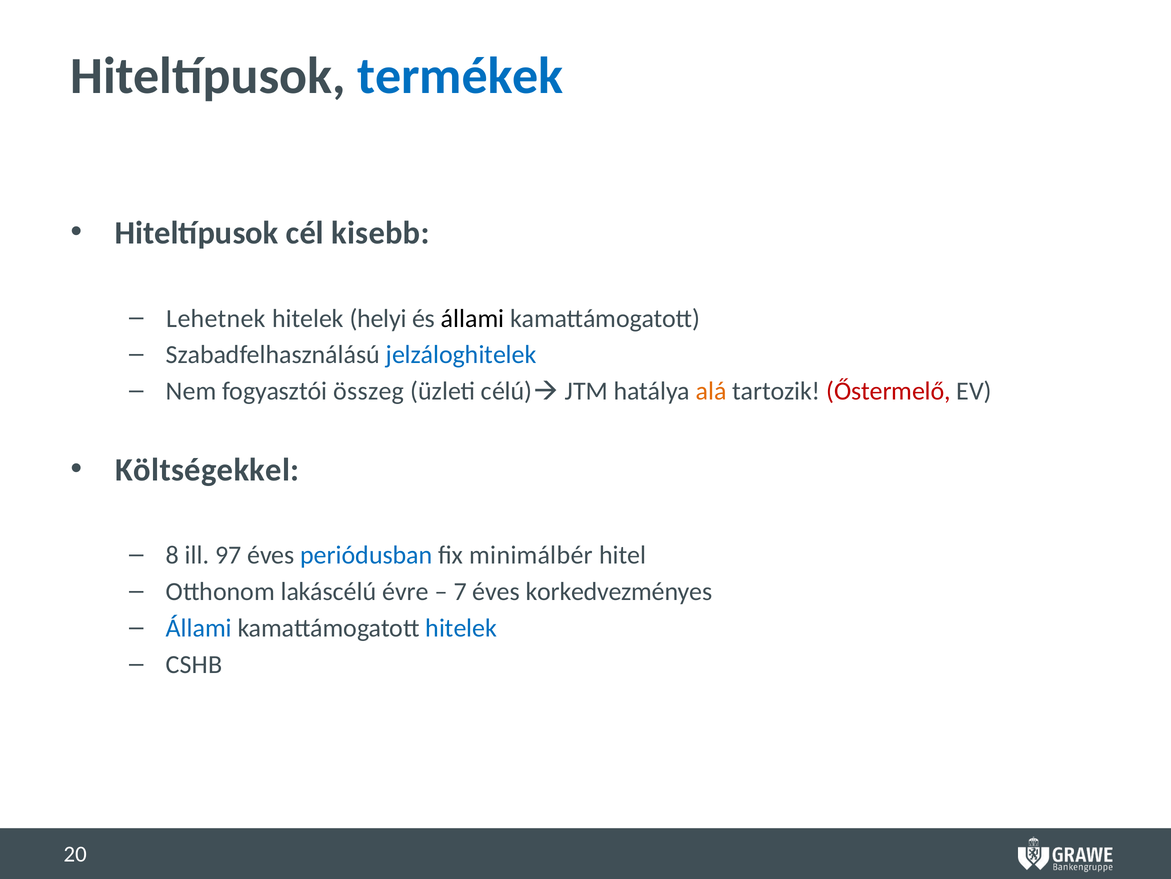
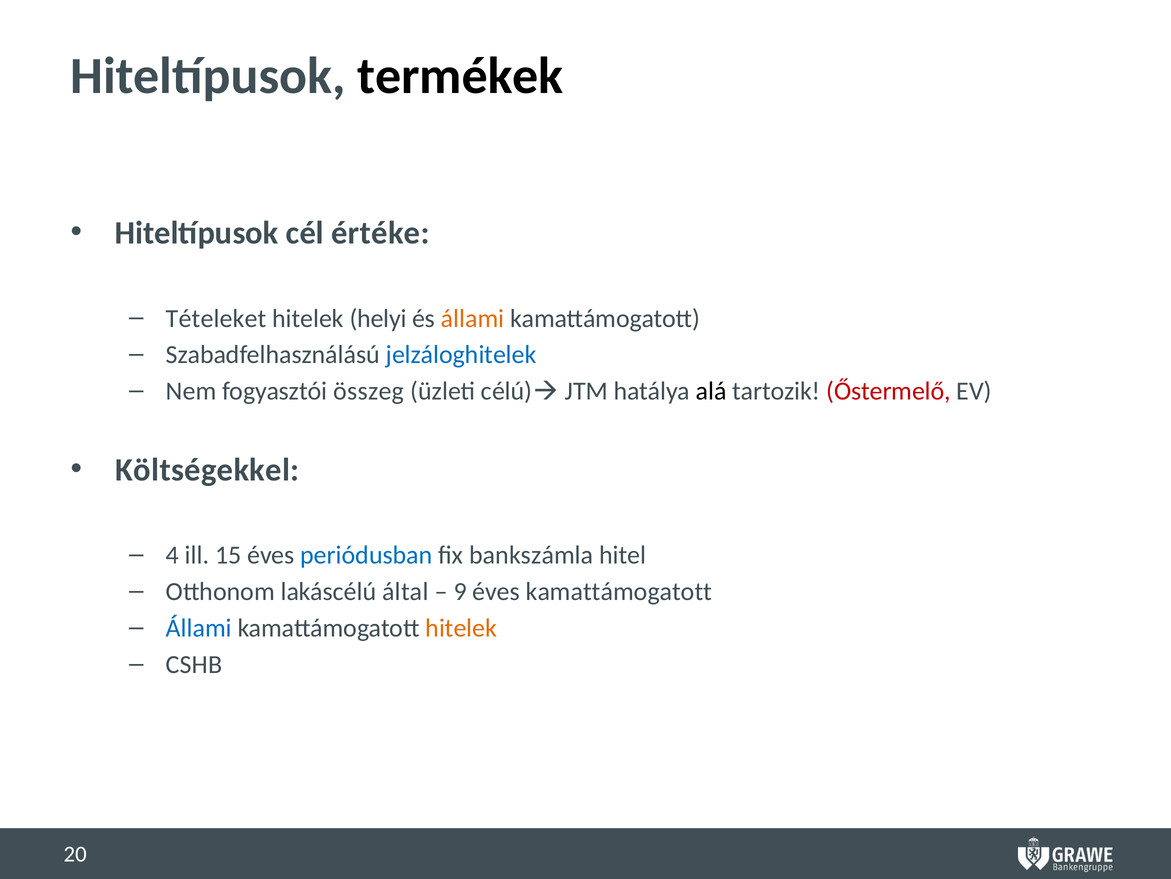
termékek colour: blue -> black
kisebb: kisebb -> értéke
Lehetnek: Lehetnek -> Tételeket
állami at (473, 318) colour: black -> orange
alá colour: orange -> black
8: 8 -> 4
97: 97 -> 15
minimálbér: minimálbér -> bankszámla
évre: évre -> által
7: 7 -> 9
éves korkedvezményes: korkedvezményes -> kamattámogatott
hitelek at (461, 628) colour: blue -> orange
